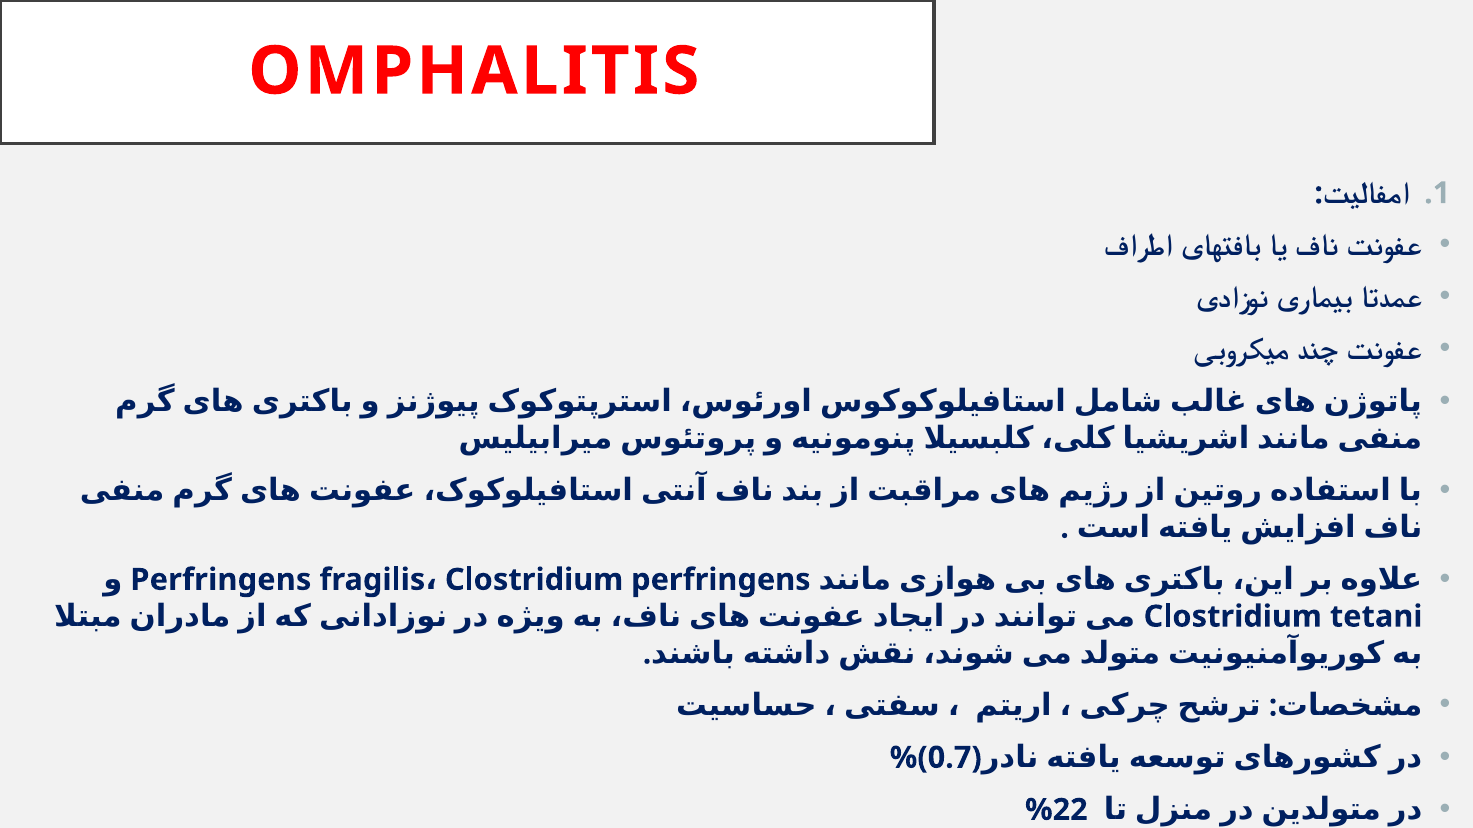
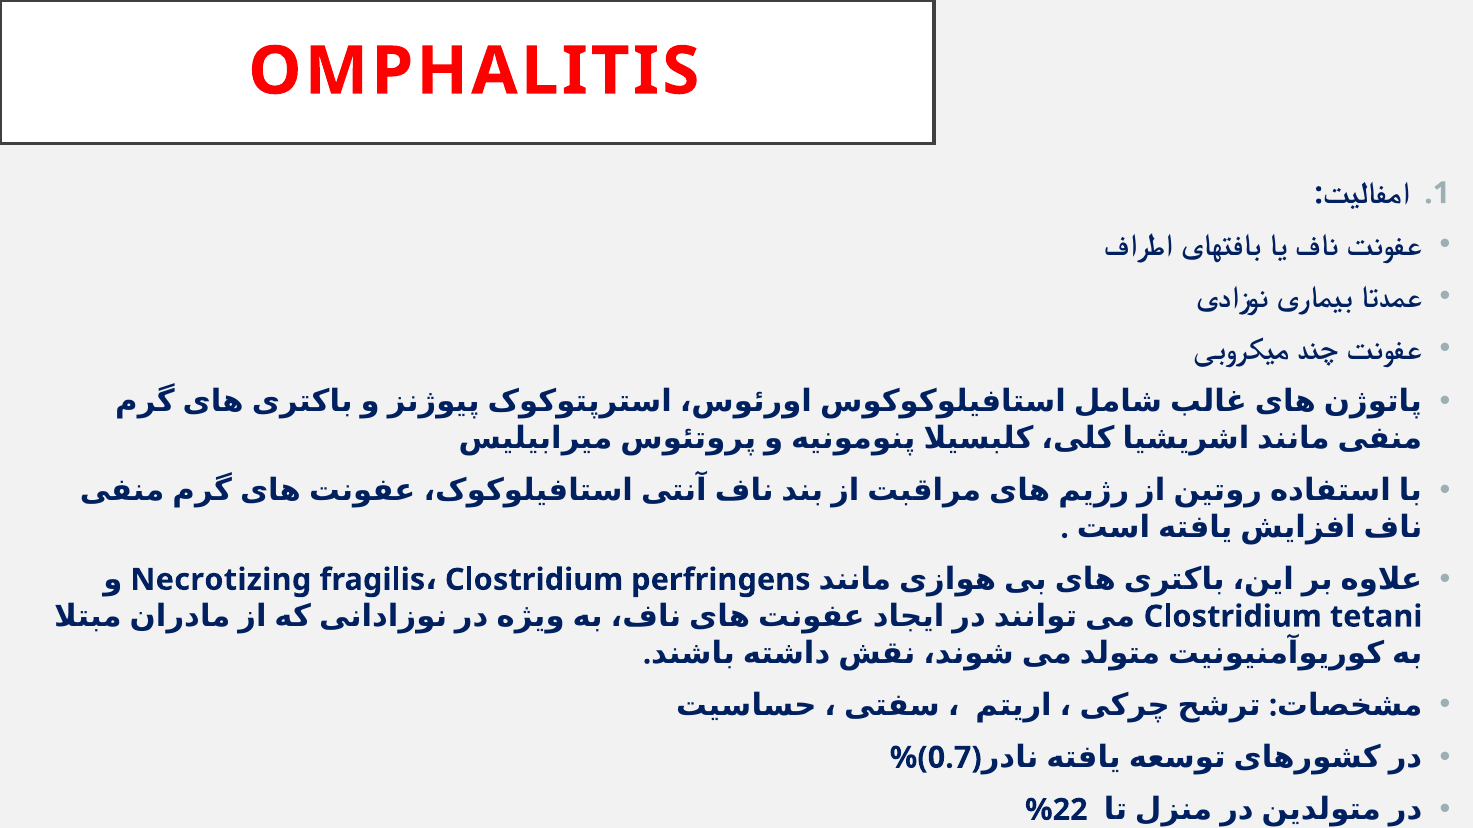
Perfringens at (221, 580): Perfringens -> Necrotizing
